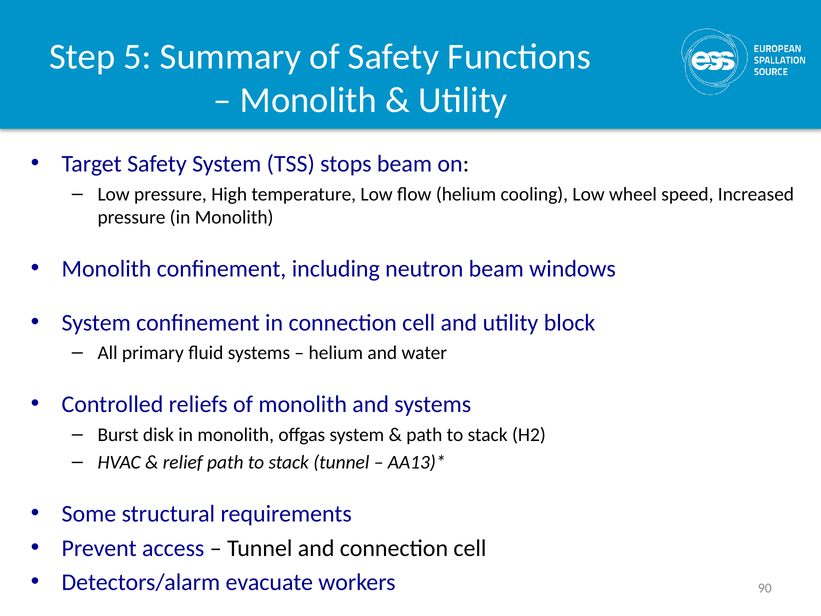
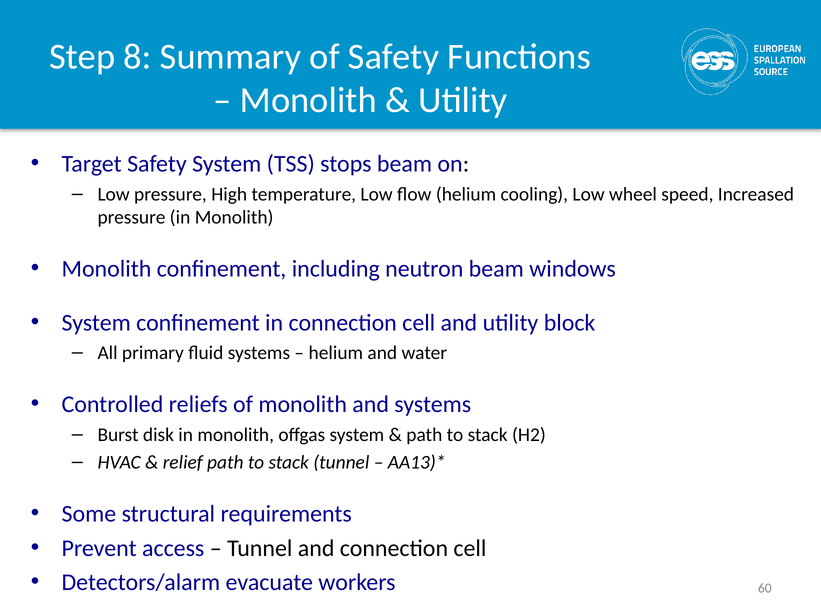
5: 5 -> 8
90: 90 -> 60
